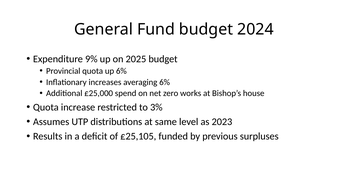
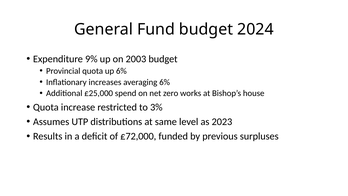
2025: 2025 -> 2003
£25,105: £25,105 -> £72,000
